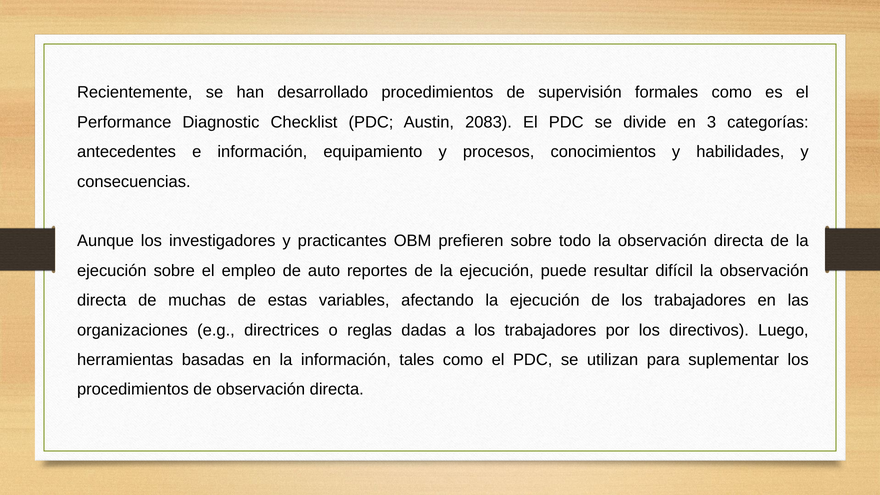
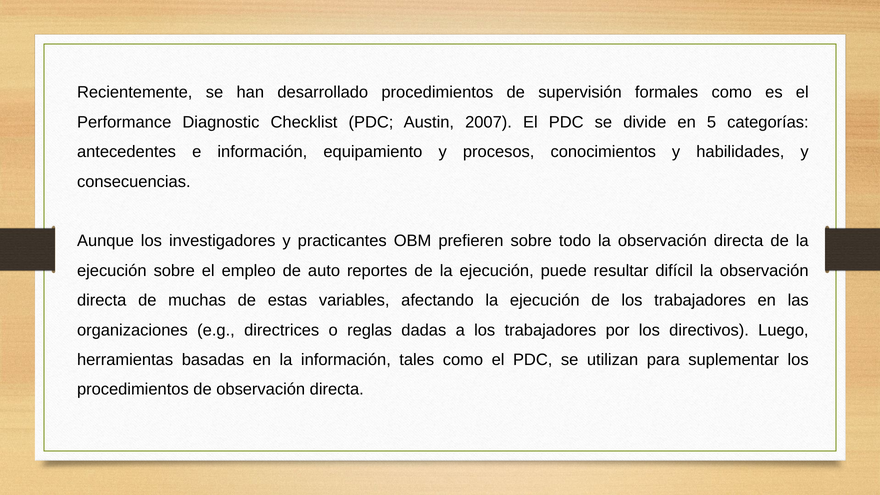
2083: 2083 -> 2007
3: 3 -> 5
